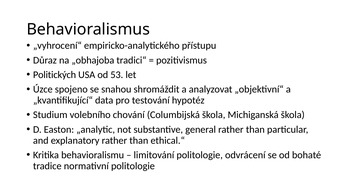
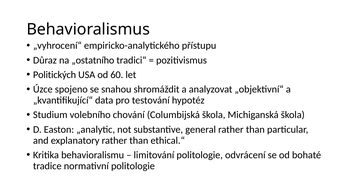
„obhajoba: „obhajoba -> „ostatního
53: 53 -> 60
